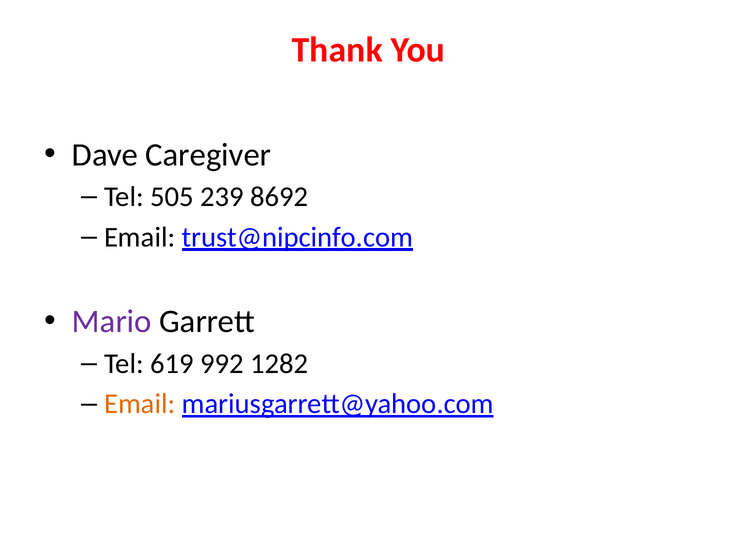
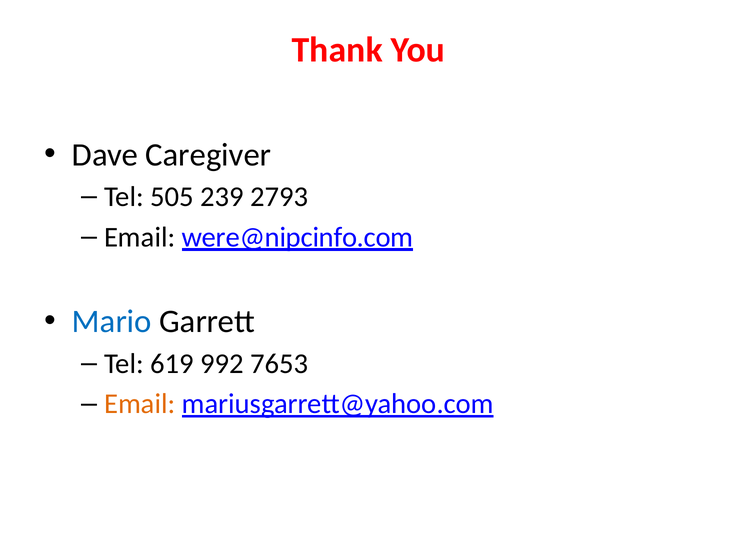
8692: 8692 -> 2793
trust@nipcinfo.com: trust@nipcinfo.com -> were@nipcinfo.com
Mario colour: purple -> blue
1282: 1282 -> 7653
